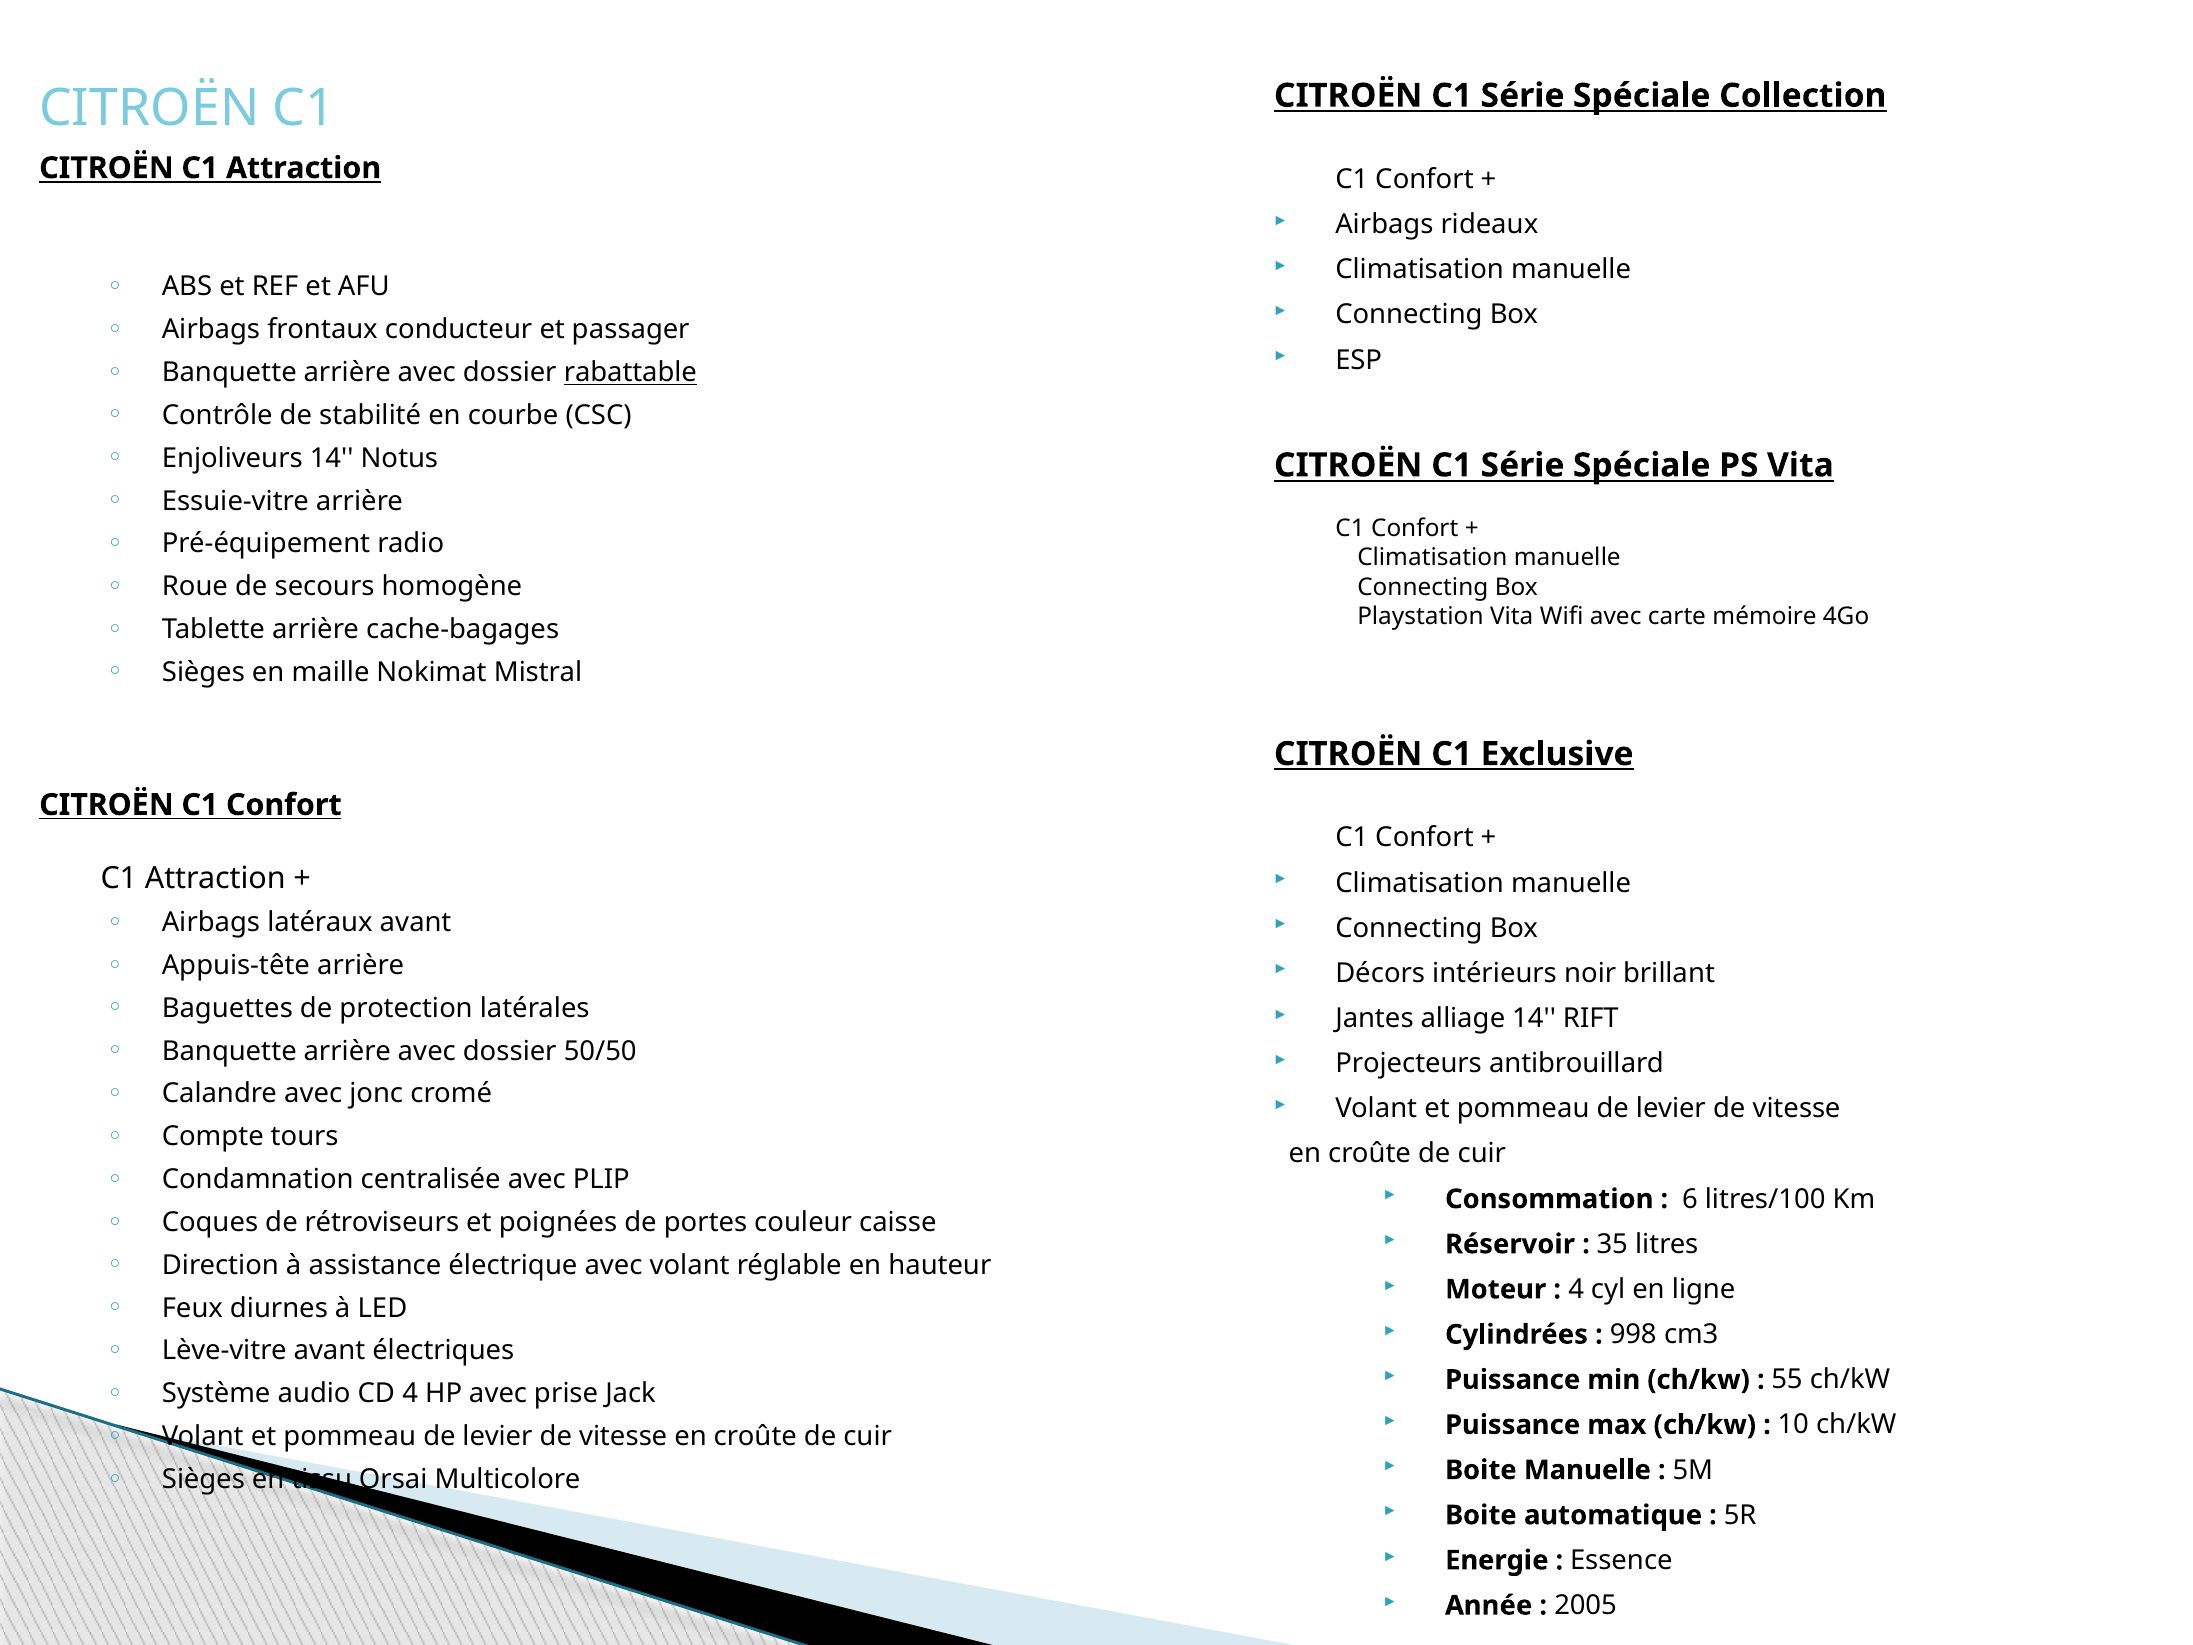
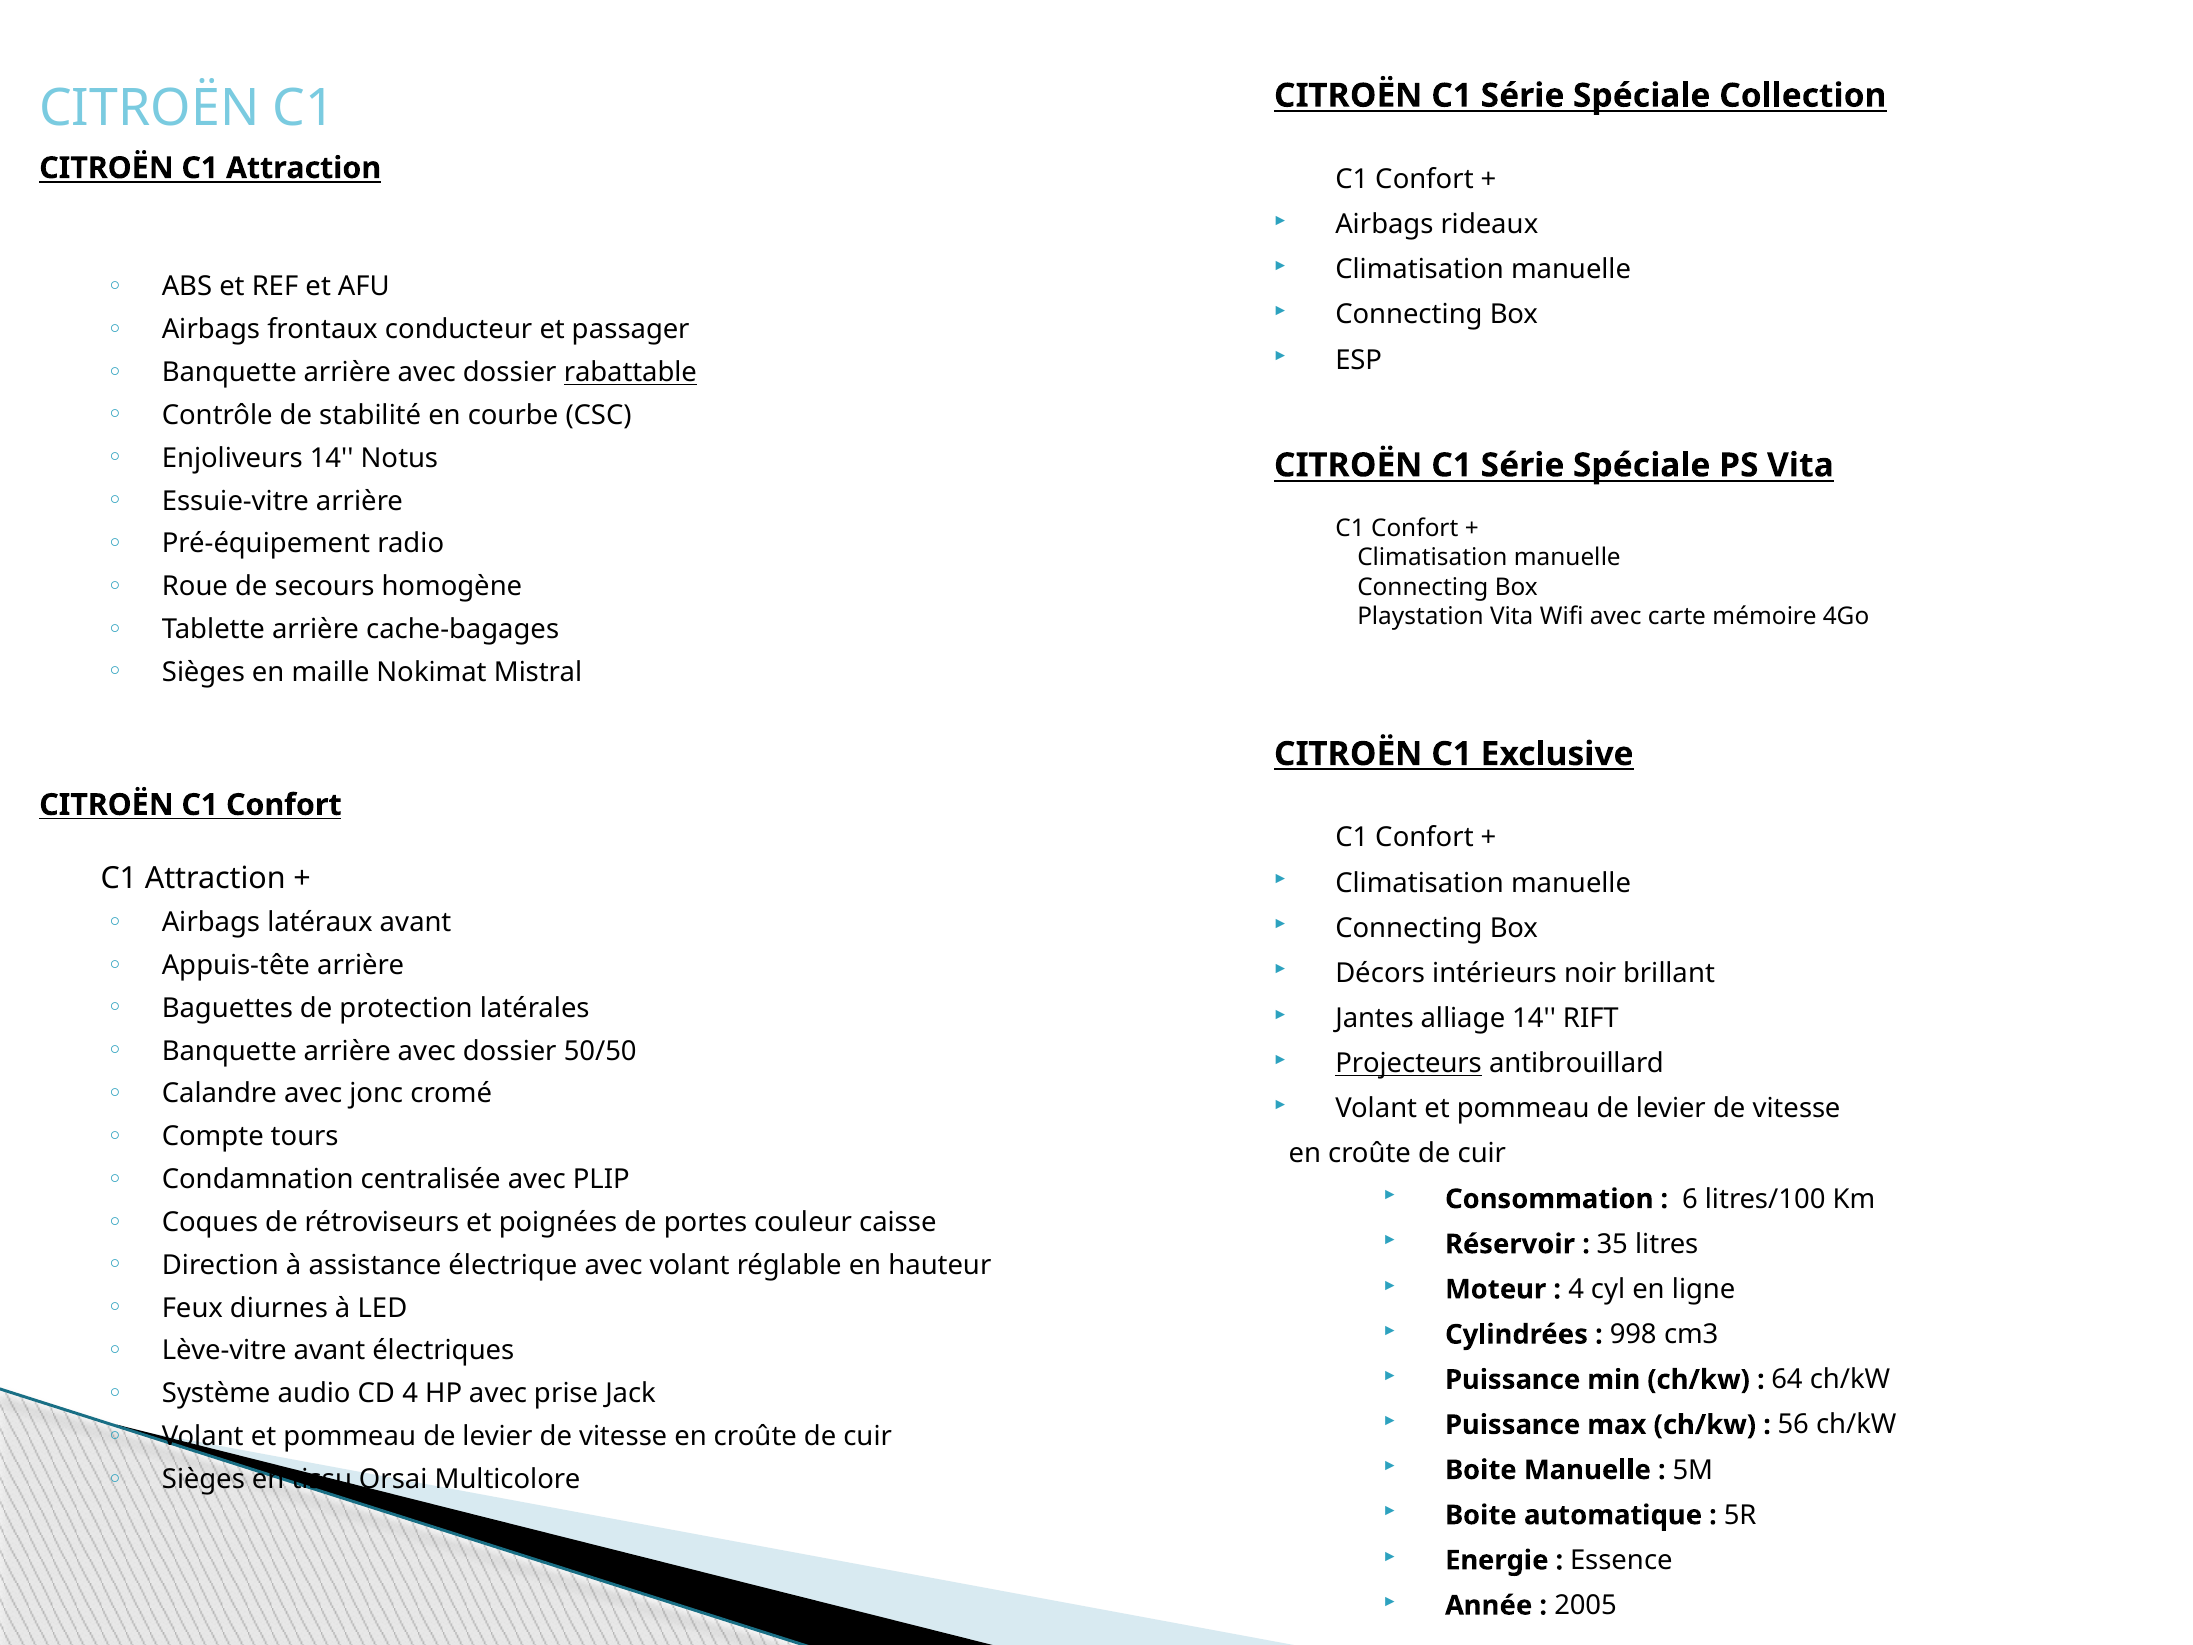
Projecteurs underline: none -> present
55: 55 -> 64
10: 10 -> 56
